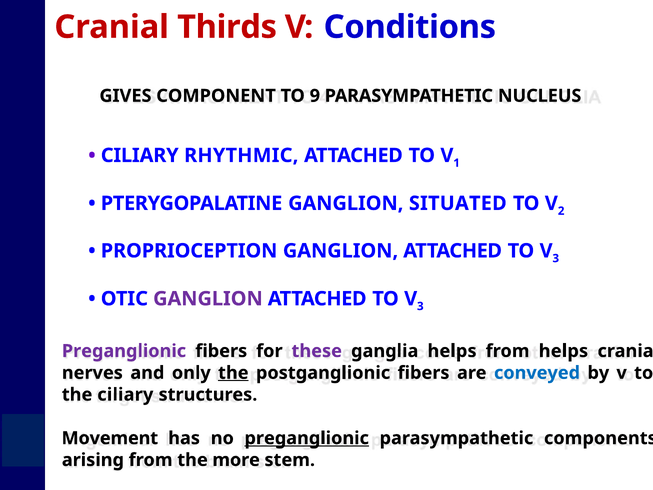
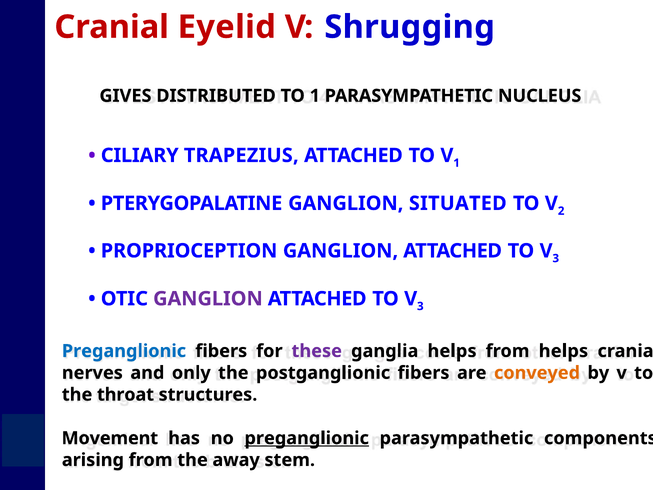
Thirds: Thirds -> Eyelid
Conditions: Conditions -> Shrugging
COMPONENT: COMPONENT -> DISTRIBUTED
TO 9: 9 -> 1
RHYTHMIC: RHYTHMIC -> TRAPEZIUS
Preganglionic at (124, 351) colour: purple -> blue
the at (233, 373) underline: present -> none
conveyed colour: blue -> orange
the ciliary: ciliary -> throat
more: more -> away
